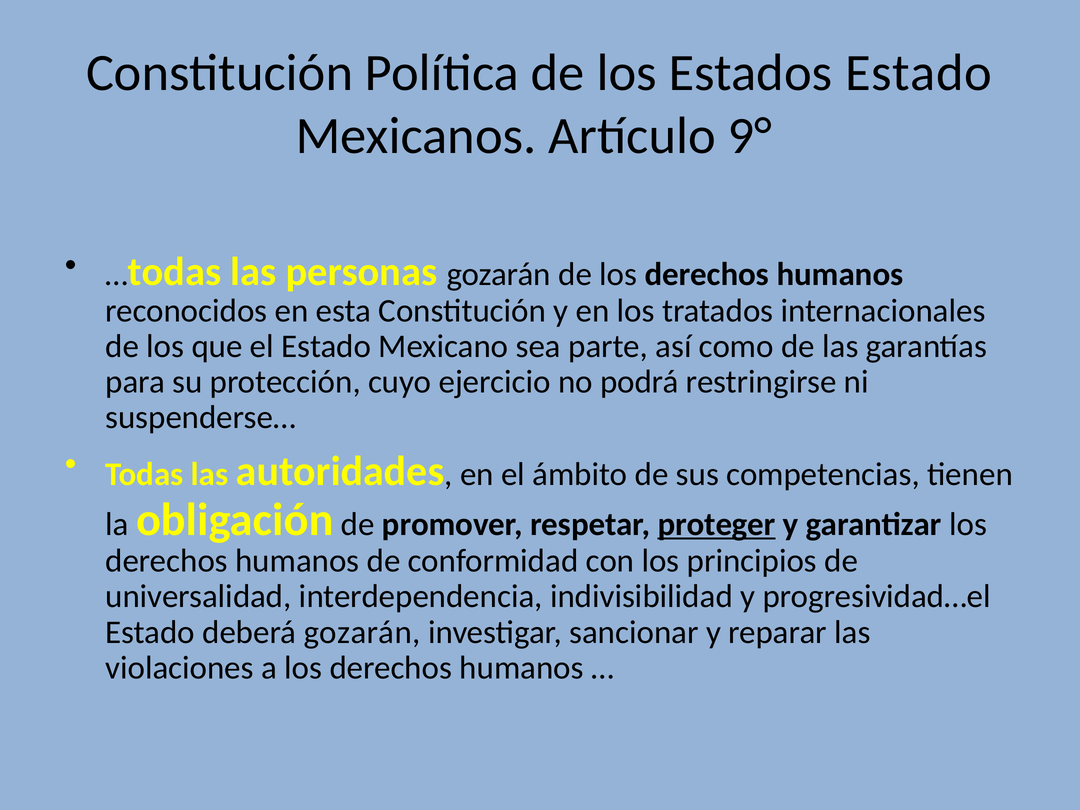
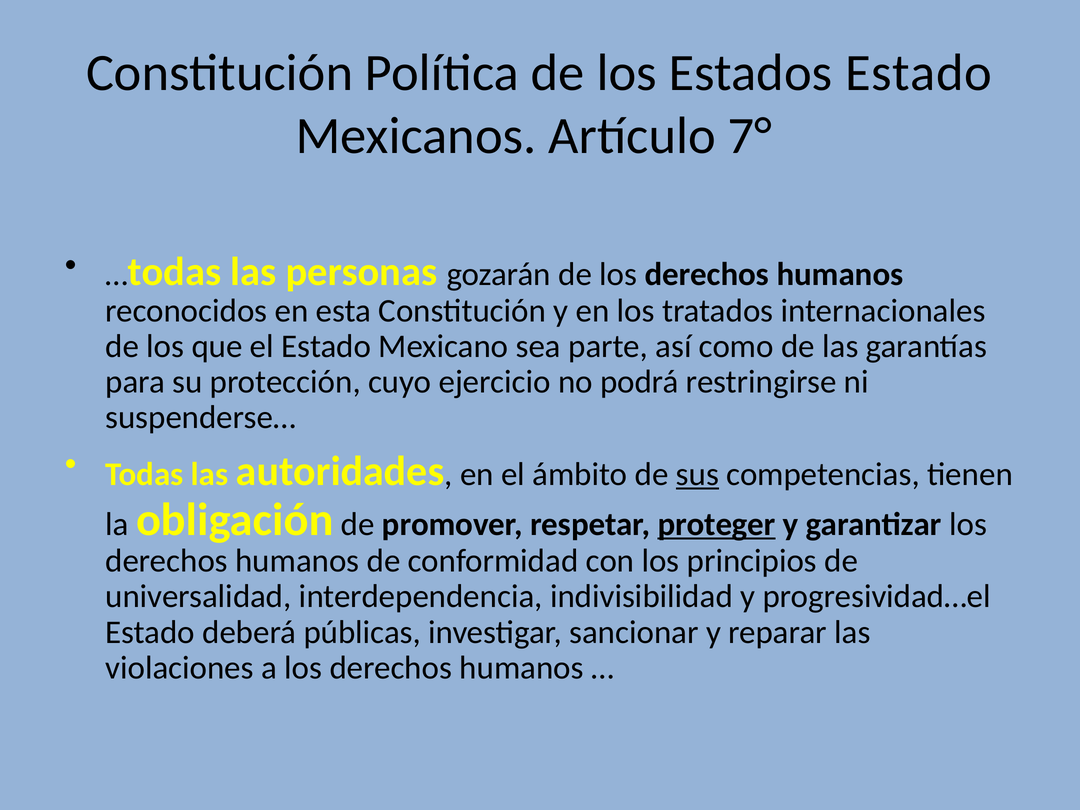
9°: 9° -> 7°
sus underline: none -> present
deberá gozarán: gozarán -> públicas
